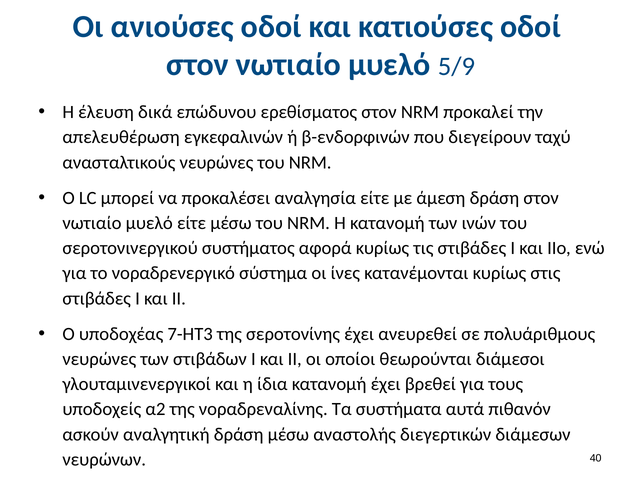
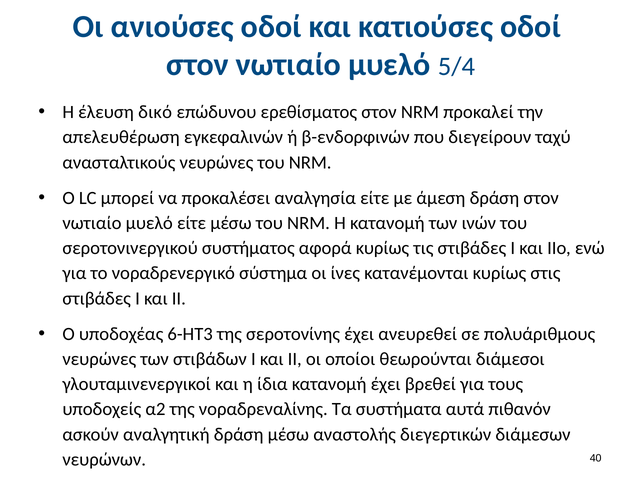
5/9: 5/9 -> 5/4
δικά: δικά -> δικό
7-ΗΤ3: 7-ΗΤ3 -> 6-ΗΤ3
